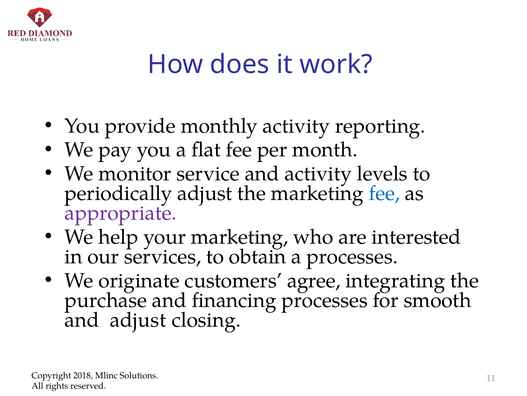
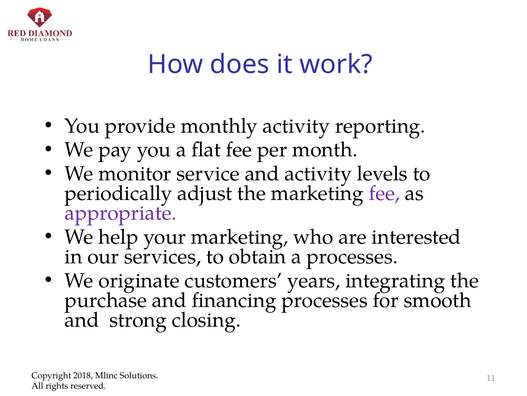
fee at (384, 193) colour: blue -> purple
agree: agree -> years
and adjust: adjust -> strong
